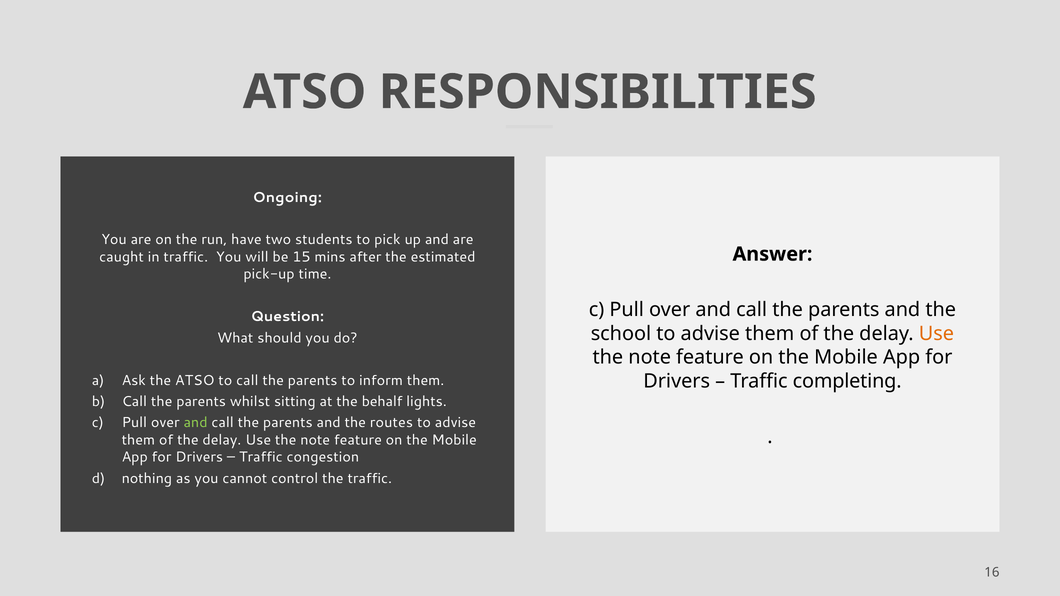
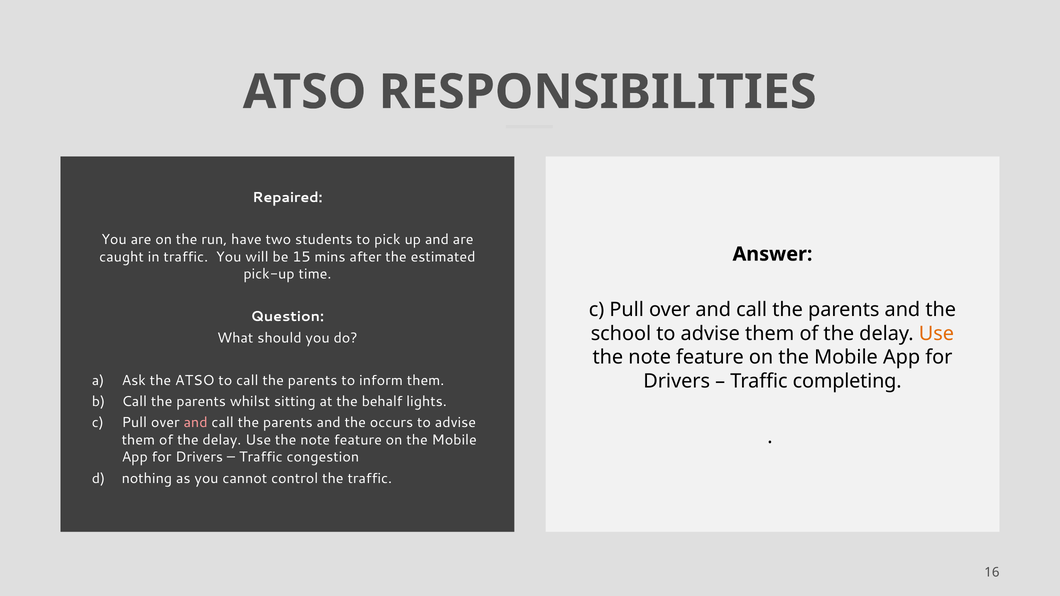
Ongoing: Ongoing -> Repaired
and at (196, 423) colour: light green -> pink
routes: routes -> occurs
